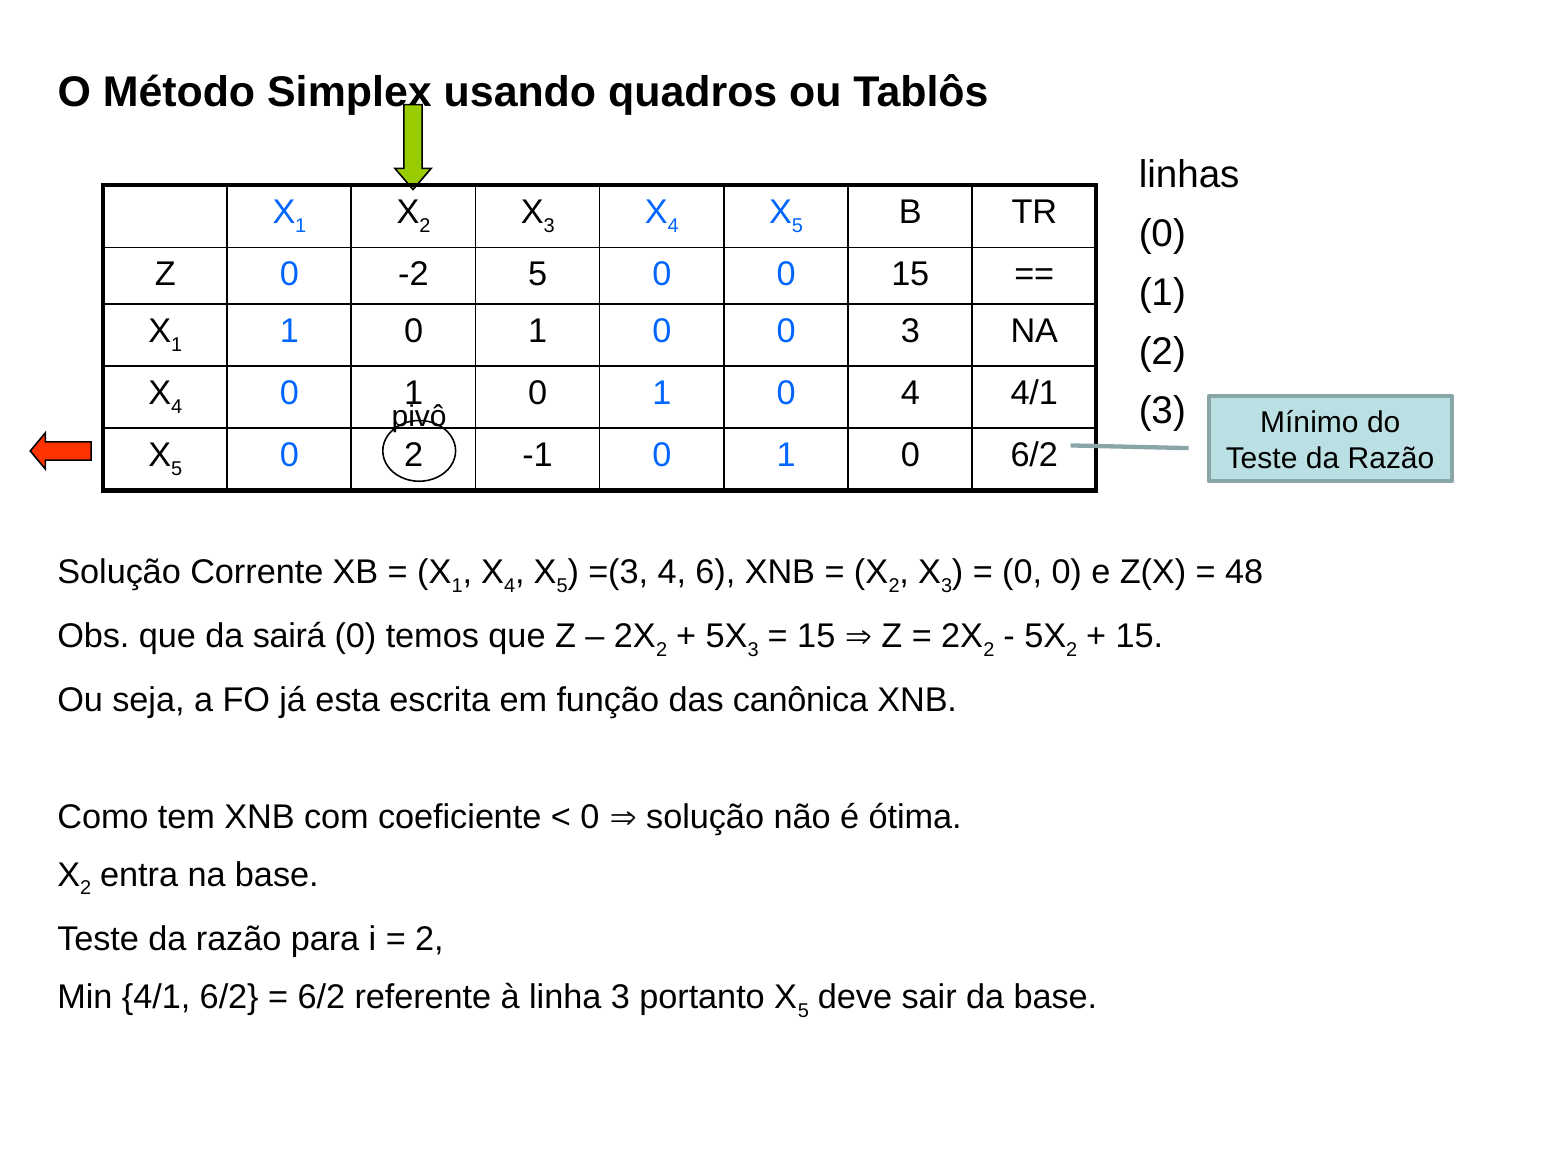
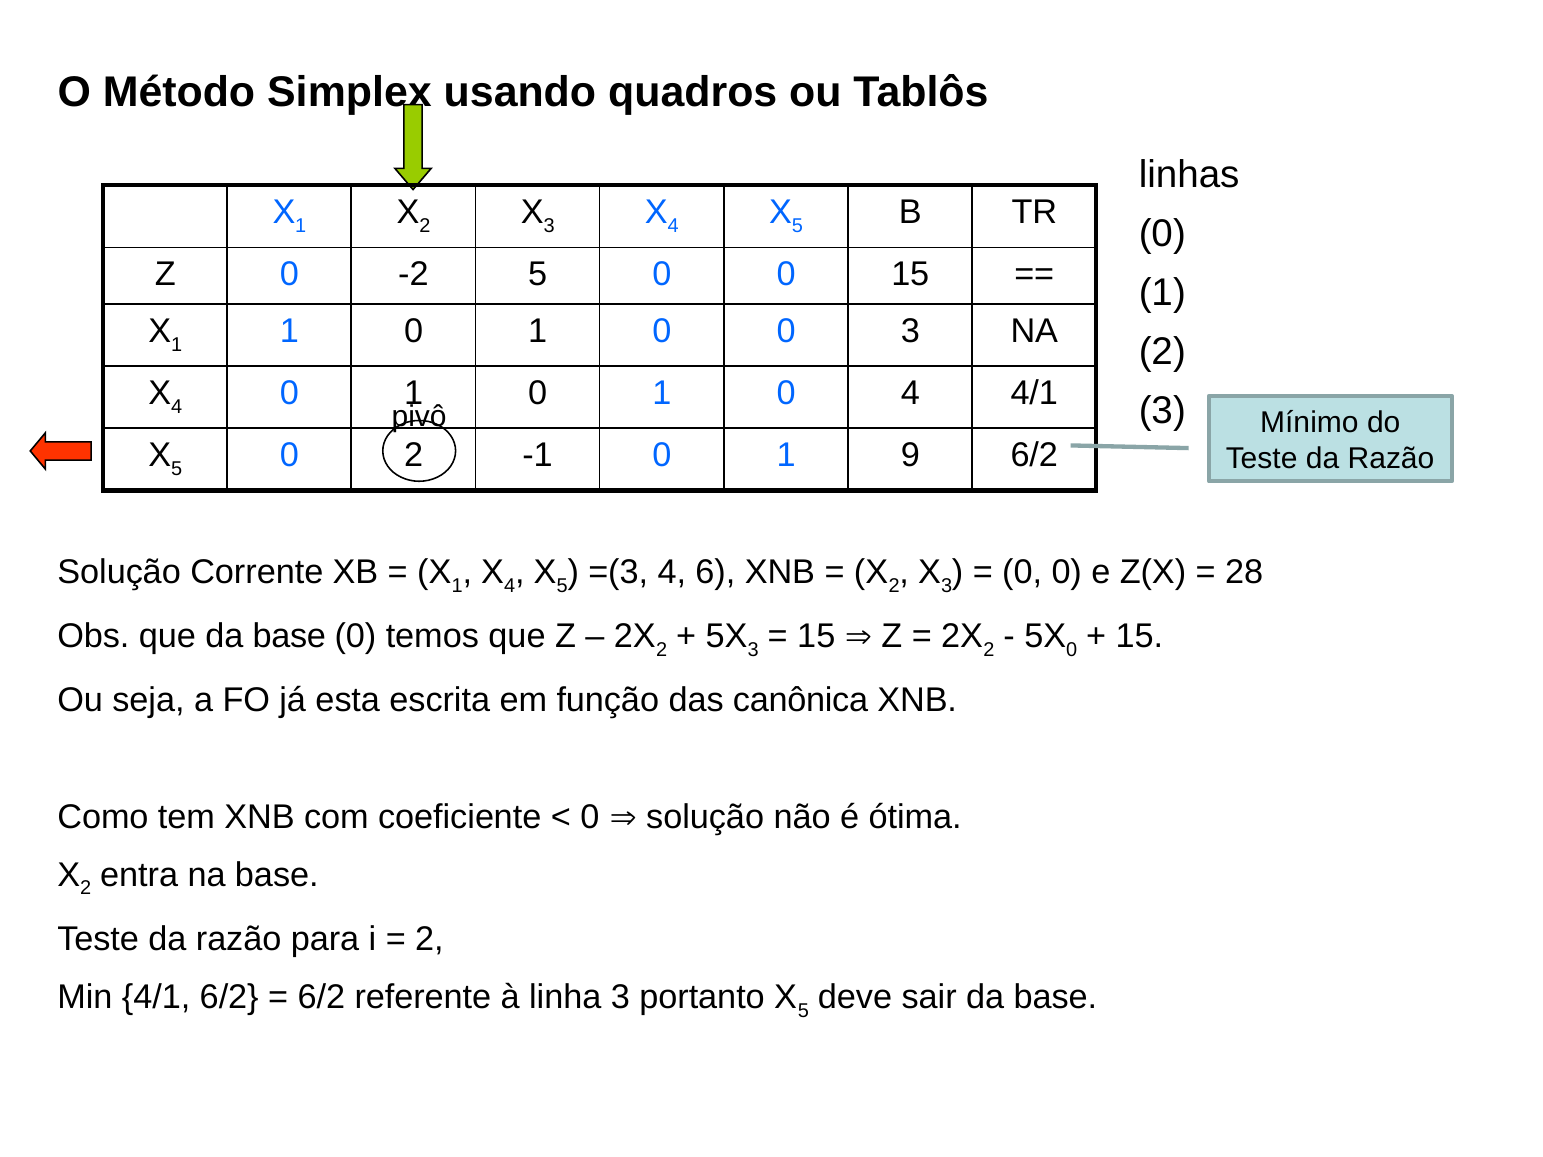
-1 0 1 0: 0 -> 9
48: 48 -> 28
que da sairá: sairá -> base
2 at (1072, 650): 2 -> 0
